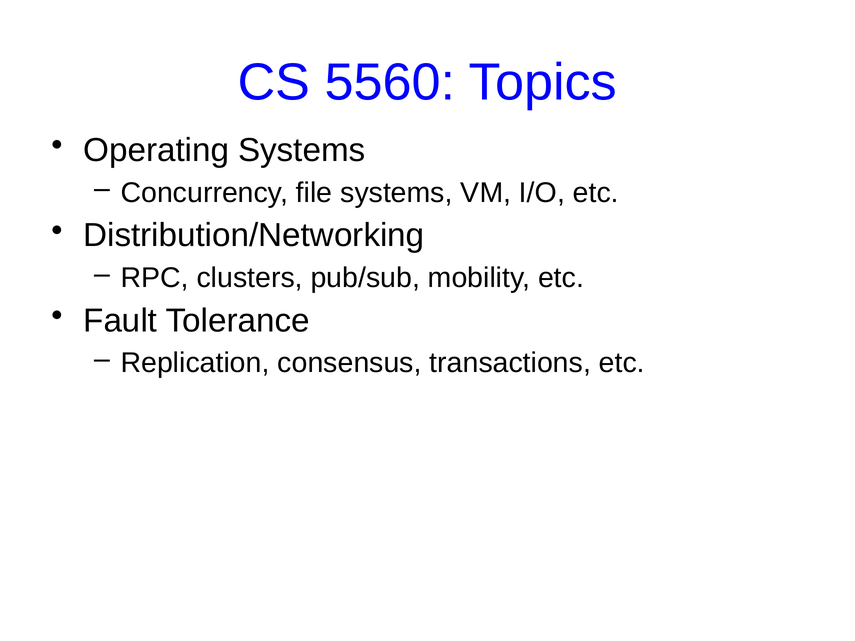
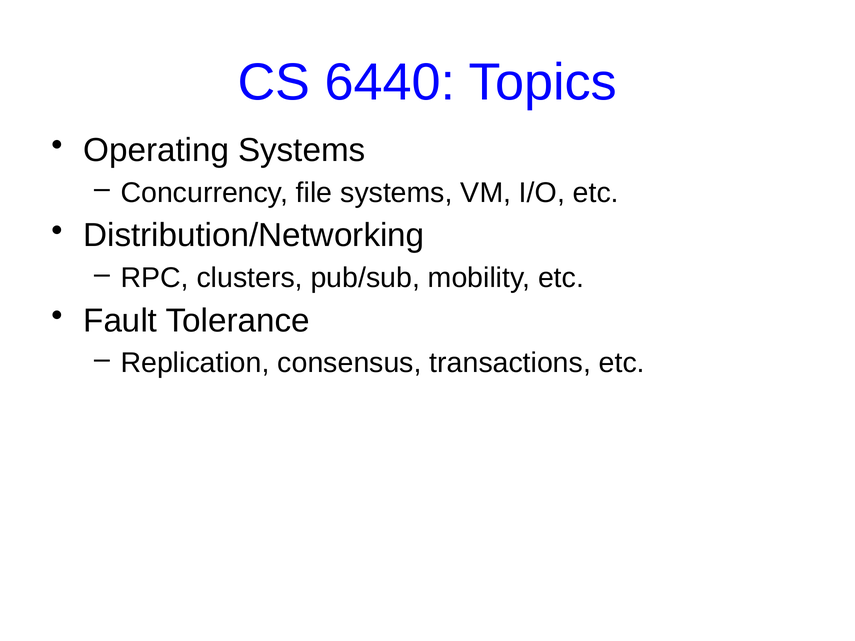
5560: 5560 -> 6440
